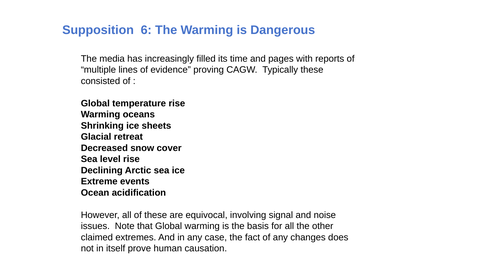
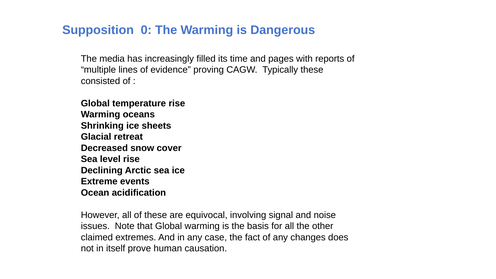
6: 6 -> 0
